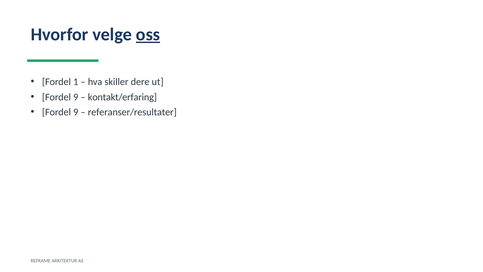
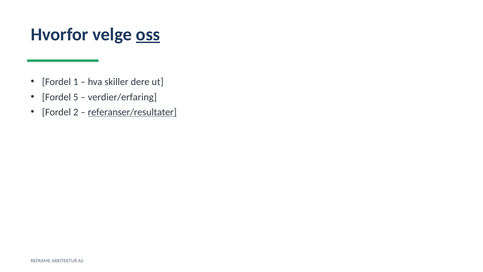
9 at (76, 97): 9 -> 5
kontakt/erfaring: kontakt/erfaring -> verdier/erfaring
9 at (76, 112): 9 -> 2
referanser/resultater underline: none -> present
